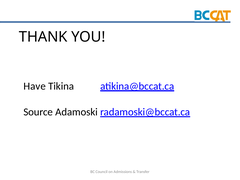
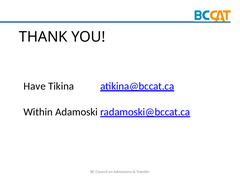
Source: Source -> Within
